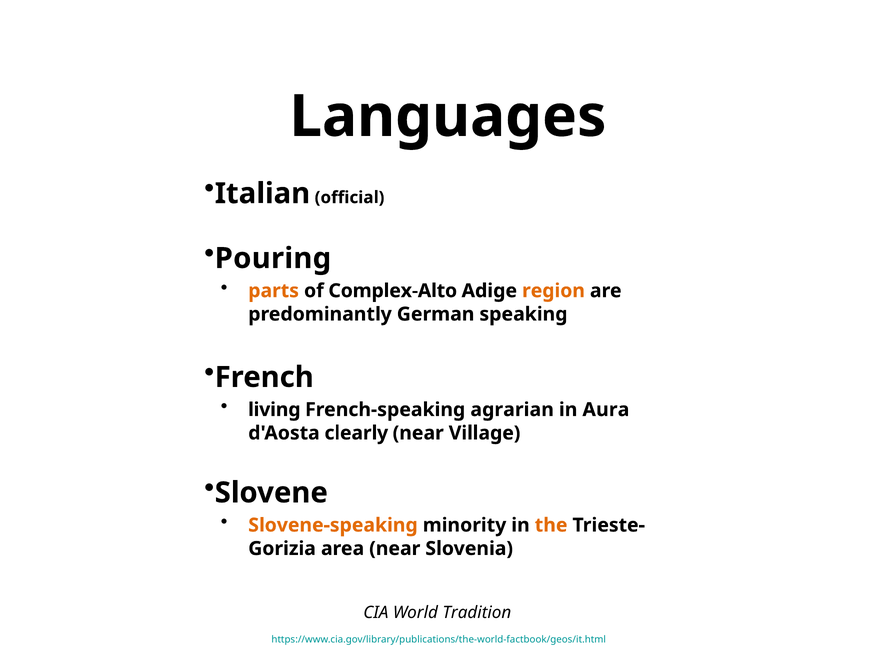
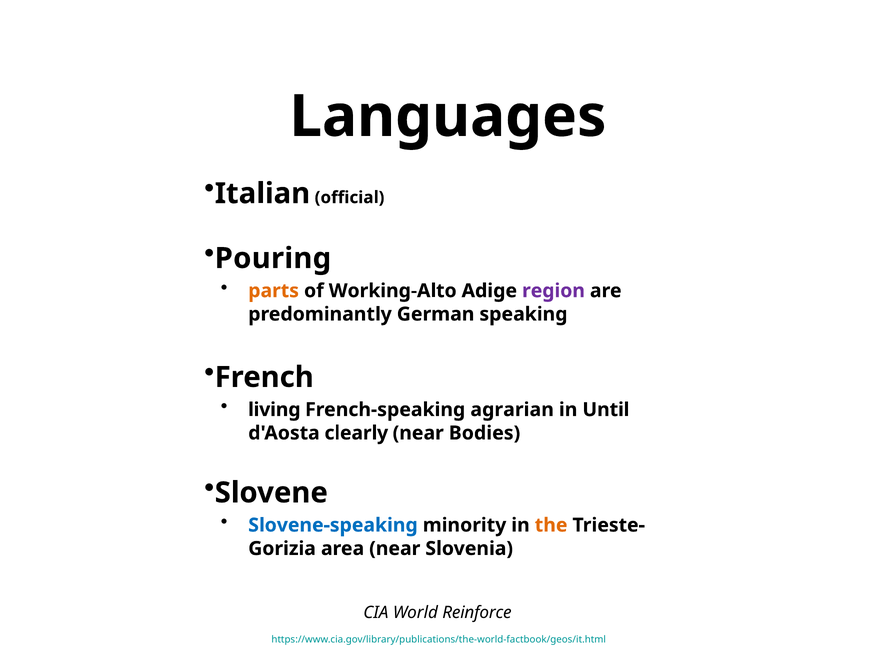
Complex-Alto: Complex-Alto -> Working-Alto
region colour: orange -> purple
Aura: Aura -> Until
Village: Village -> Bodies
Slovene-speaking colour: orange -> blue
Tradition: Tradition -> Reinforce
